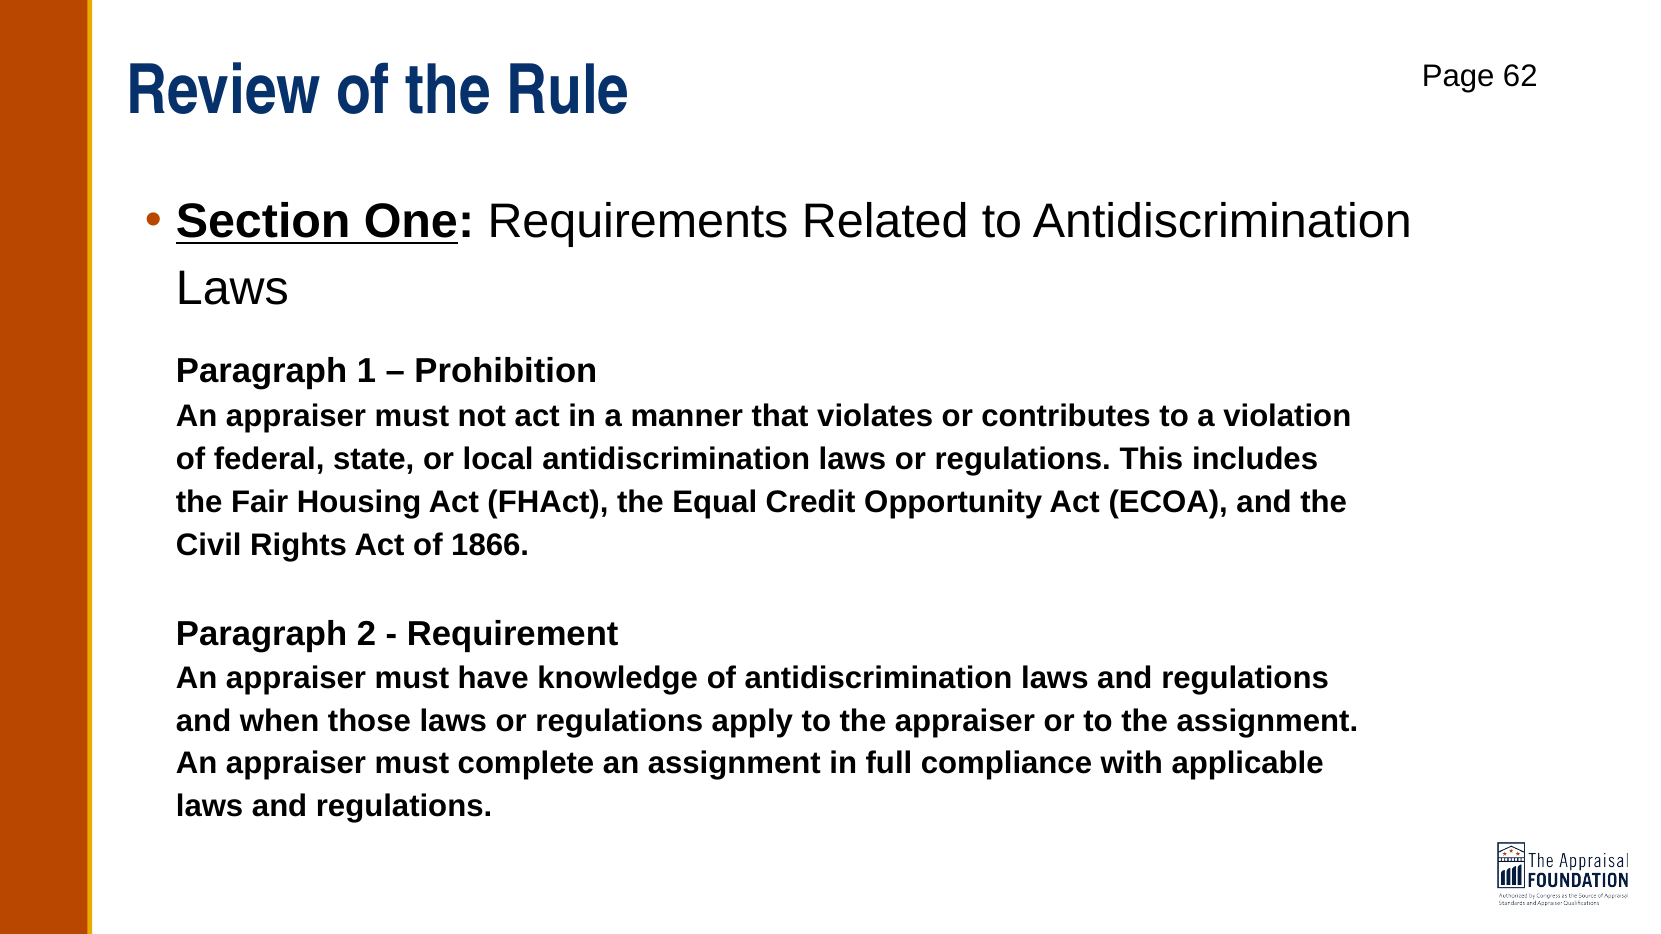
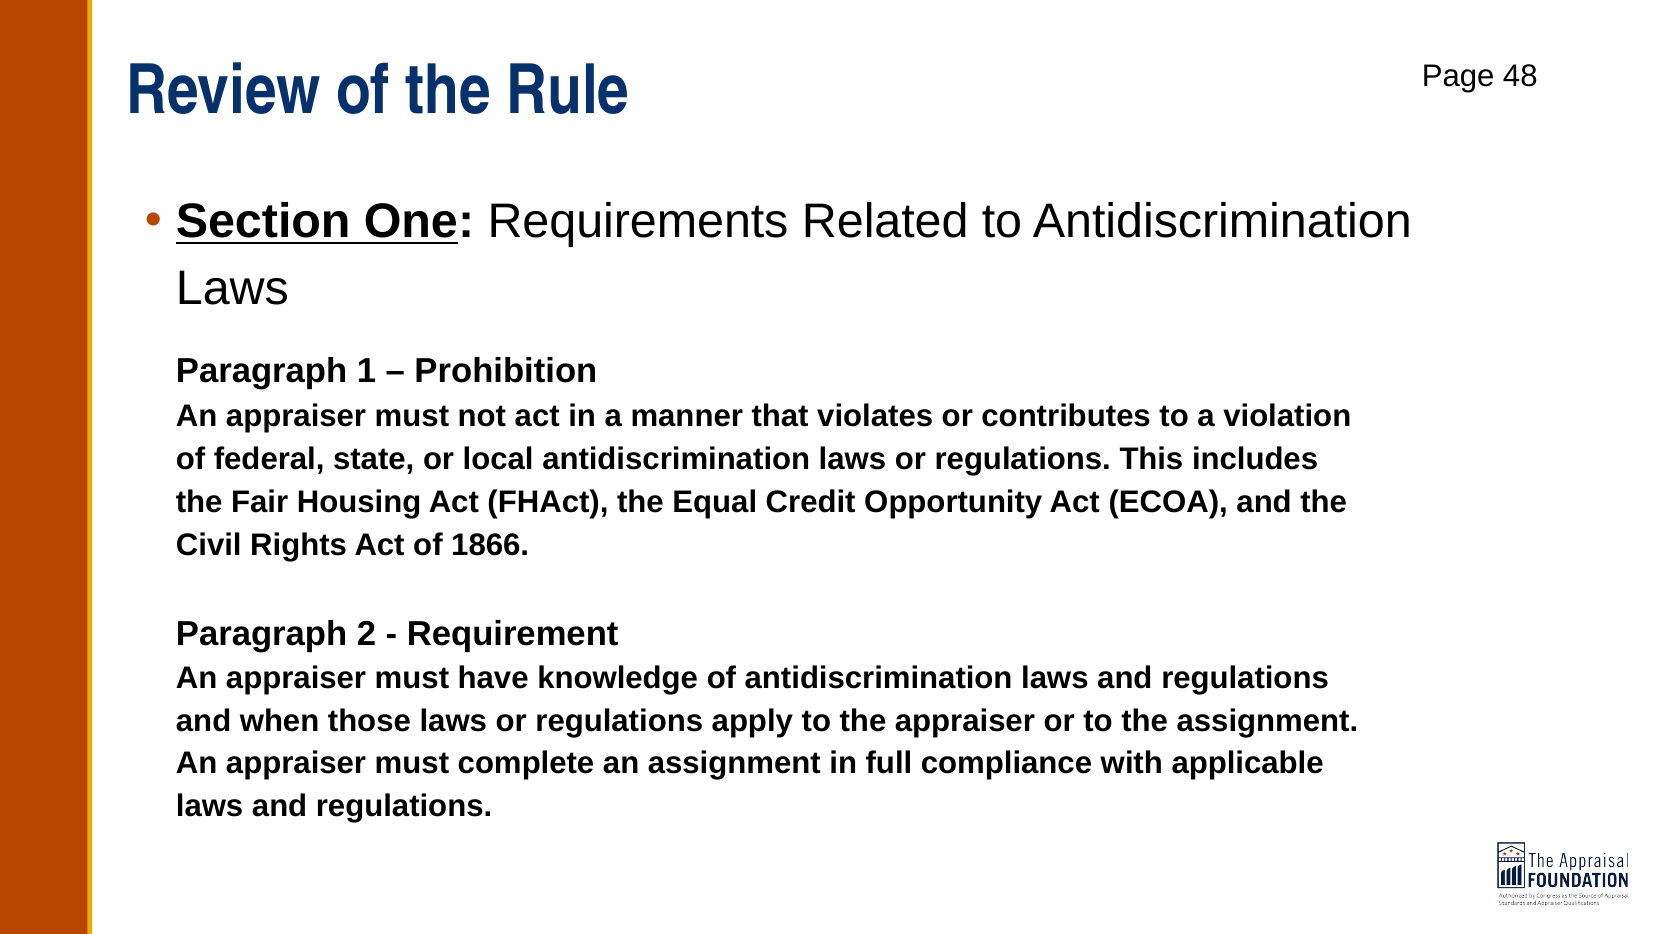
62: 62 -> 48
